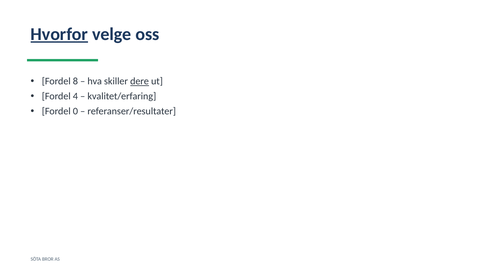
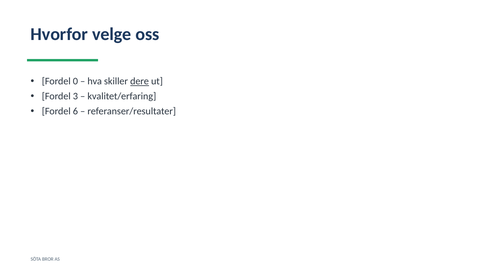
Hvorfor underline: present -> none
8: 8 -> 0
4: 4 -> 3
0: 0 -> 6
